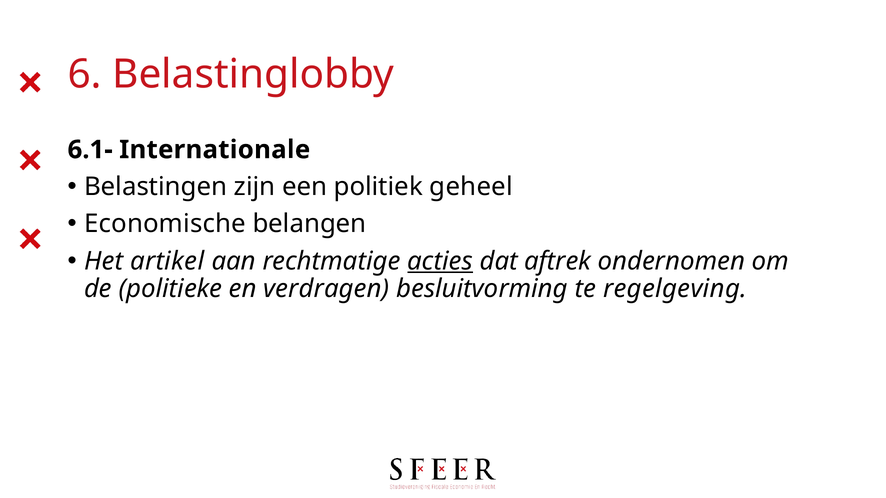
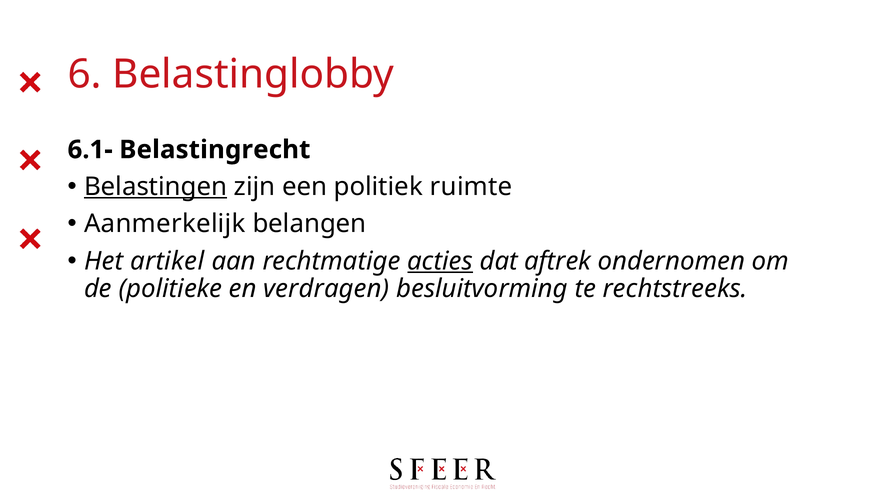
Internationale: Internationale -> Belastingrecht
Belastingen underline: none -> present
geheel: geheel -> ruimte
Economische: Economische -> Aanmerkelijk
regelgeving: regelgeving -> rechtstreeks
